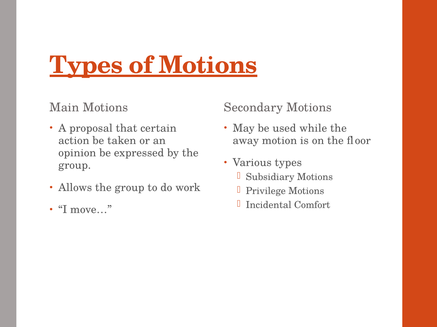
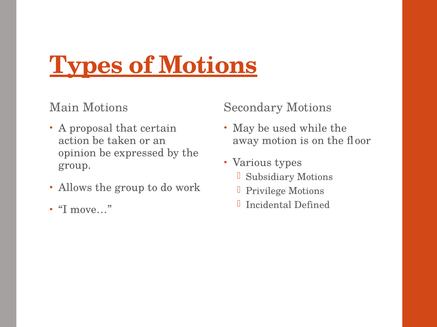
Comfort: Comfort -> Defined
